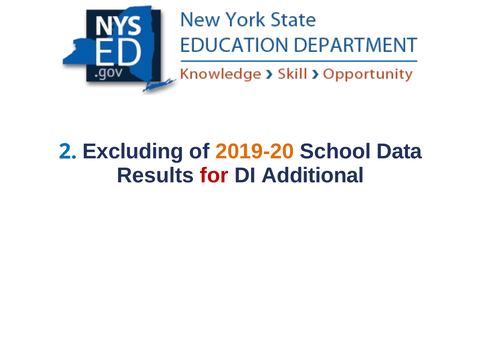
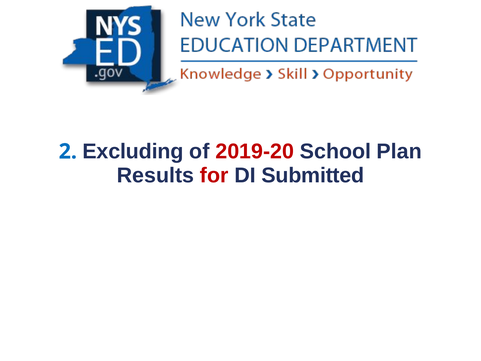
2019-20 colour: orange -> red
Data: Data -> Plan
Additional: Additional -> Submitted
